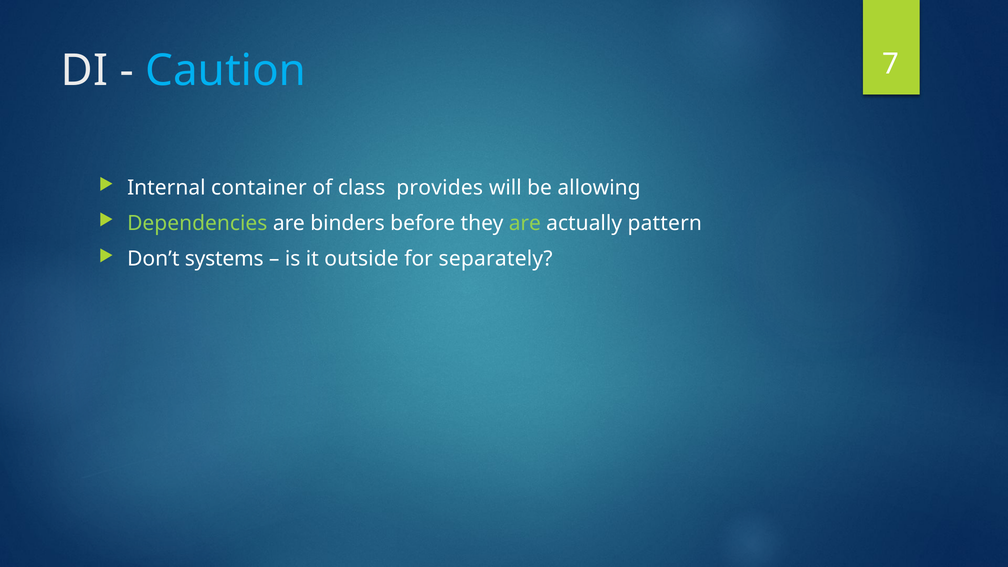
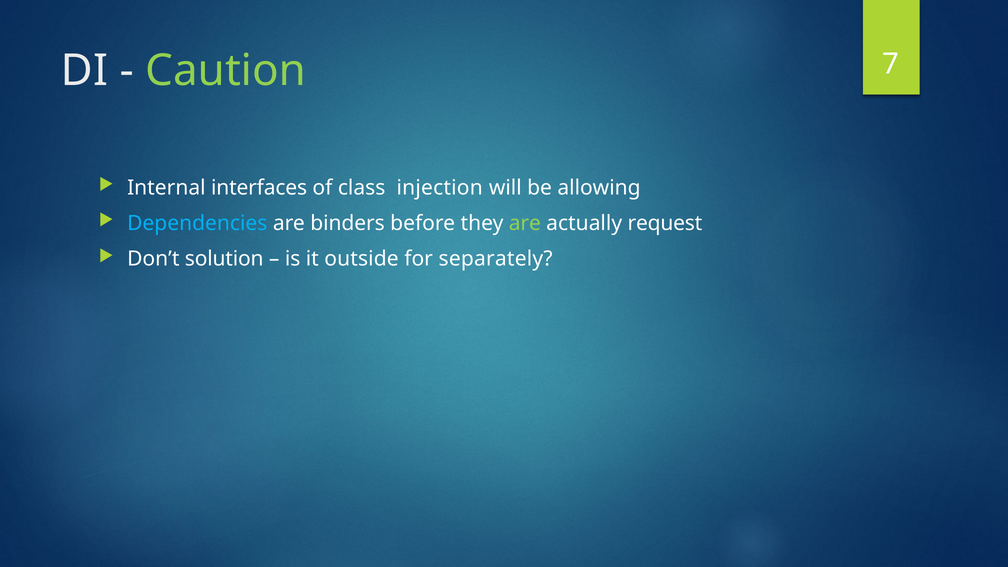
Caution colour: light blue -> light green
container: container -> interfaces
provides: provides -> injection
Dependencies colour: light green -> light blue
pattern: pattern -> request
systems: systems -> solution
